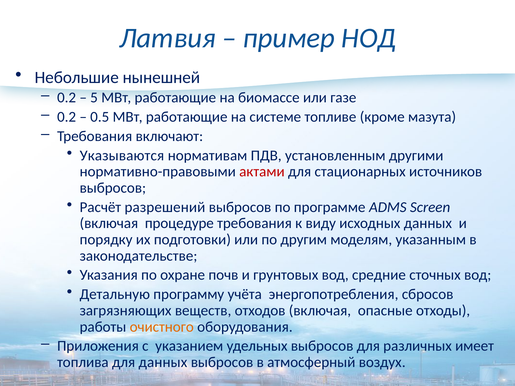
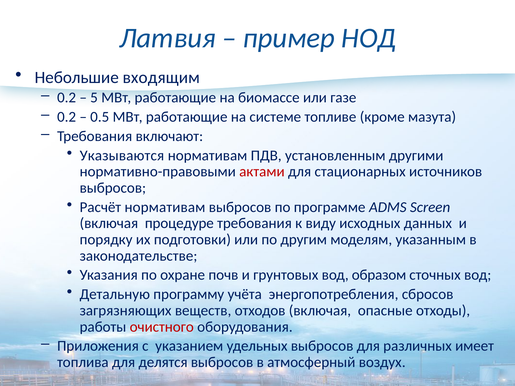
нынешней: нынешней -> входящим
Расчёт разрешений: разрешений -> нормативам
средние: средние -> образом
очистного colour: orange -> red
для данных: данных -> делятся
